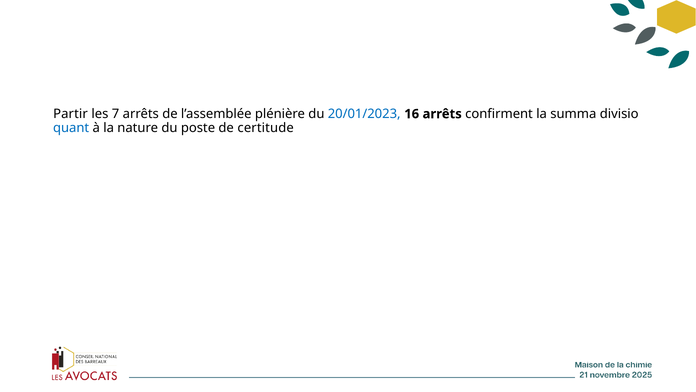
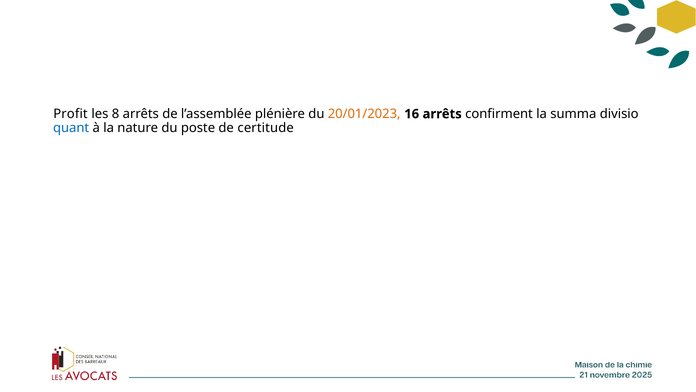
Partir: Partir -> Profit
7: 7 -> 8
20/01/2023 colour: blue -> orange
